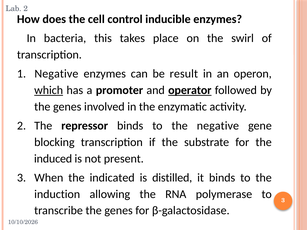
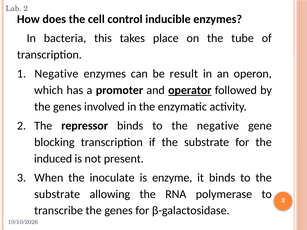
swirl: swirl -> tube
which underline: present -> none
indicated: indicated -> inoculate
distilled: distilled -> enzyme
induction at (57, 194): induction -> substrate
